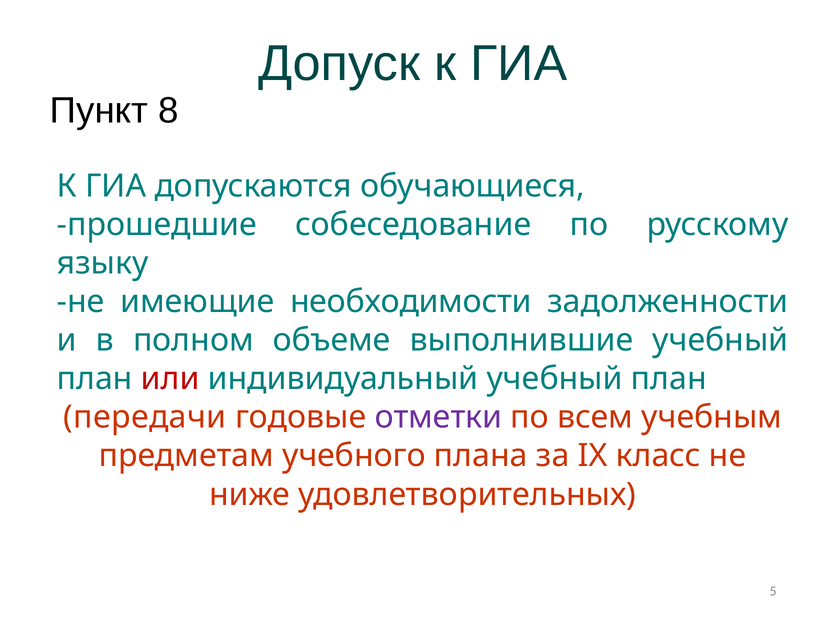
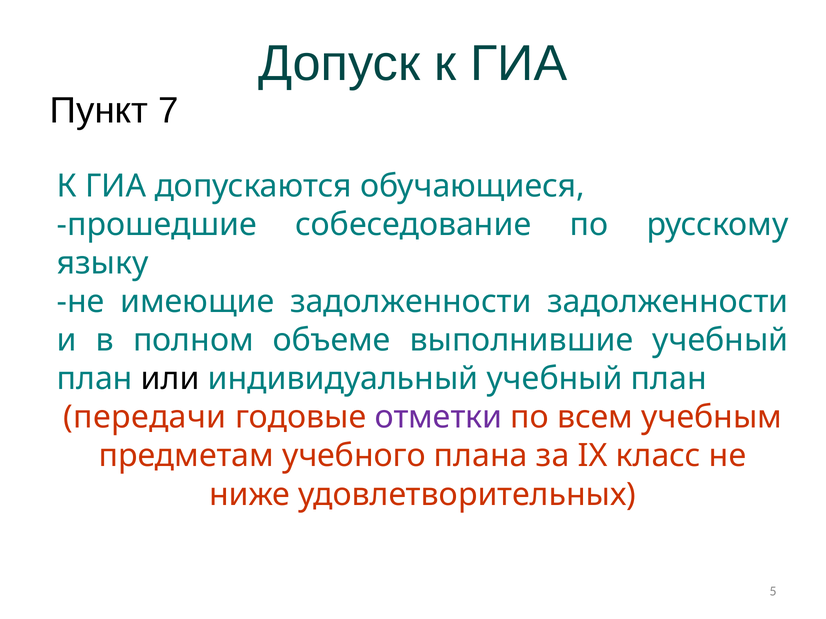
8: 8 -> 7
имеющие необходимости: необходимости -> задолженности
или colour: red -> black
